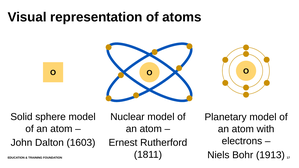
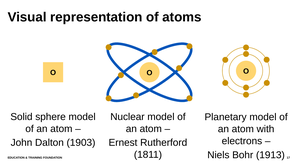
1603: 1603 -> 1903
